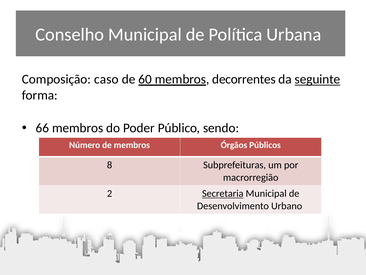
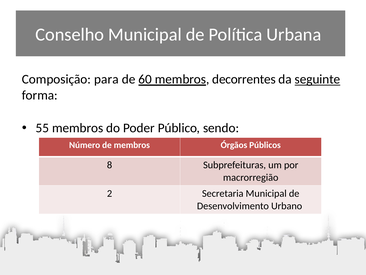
caso: caso -> para
66: 66 -> 55
Secretaria underline: present -> none
